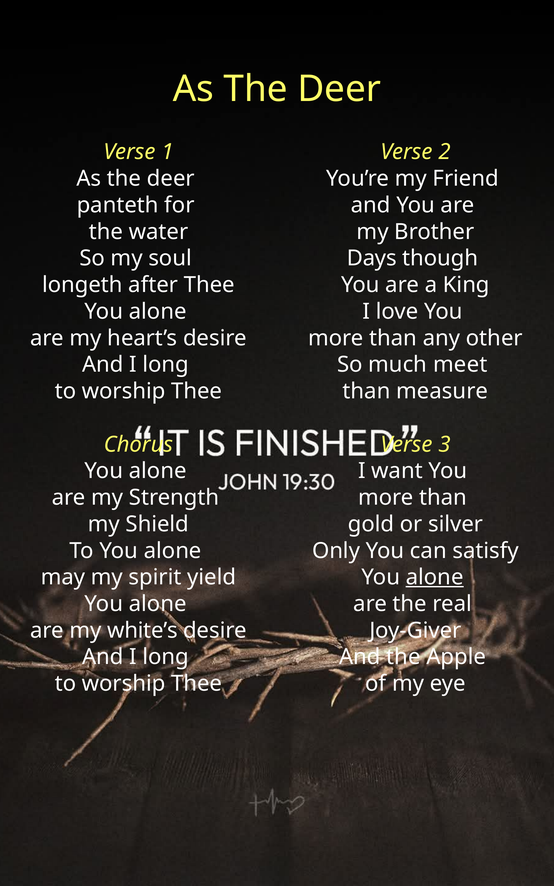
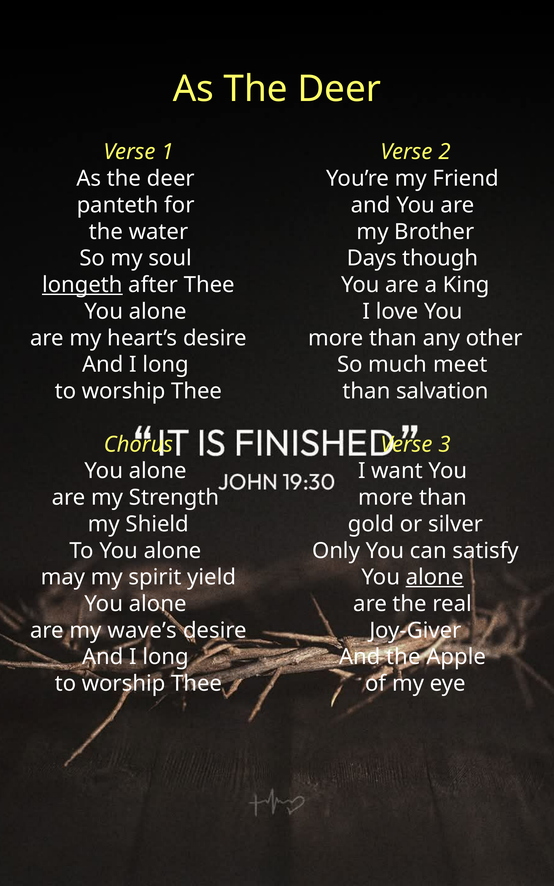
longeth underline: none -> present
measure: measure -> salvation
white’s: white’s -> wave’s
